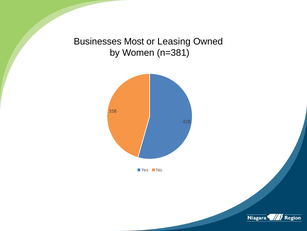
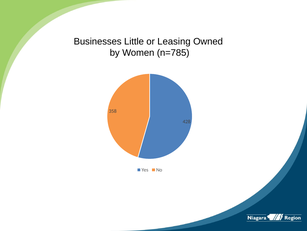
Most: Most -> Little
n=381: n=381 -> n=785
